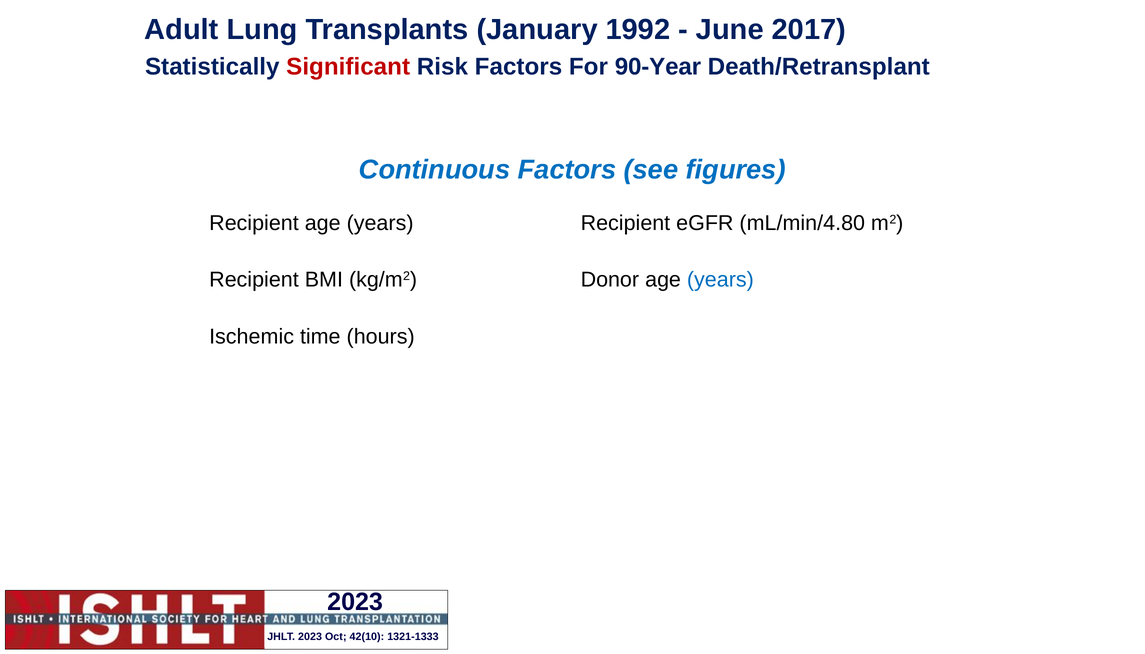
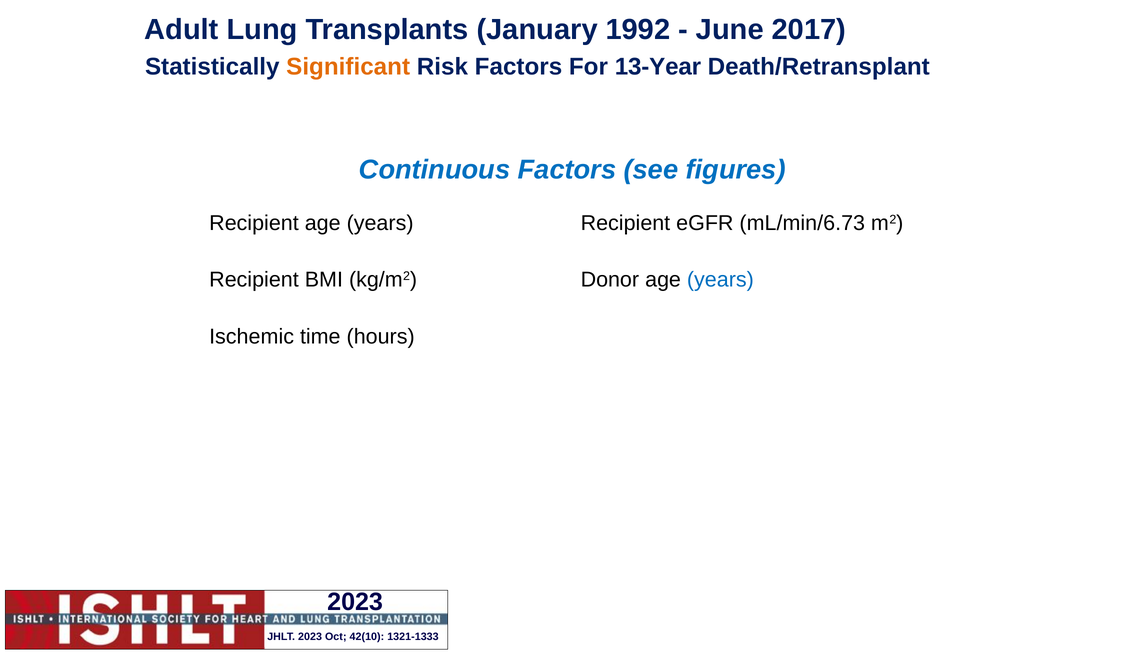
Significant colour: red -> orange
90-Year: 90-Year -> 13-Year
mL/min/4.80: mL/min/4.80 -> mL/min/6.73
